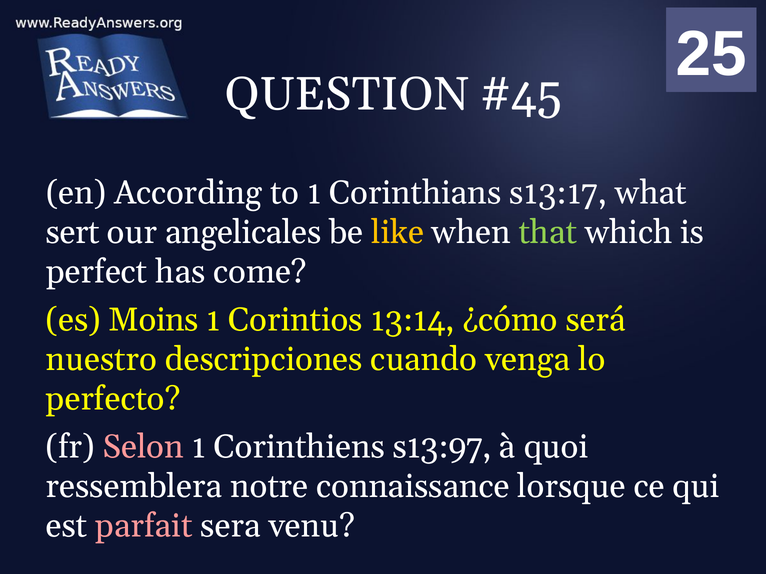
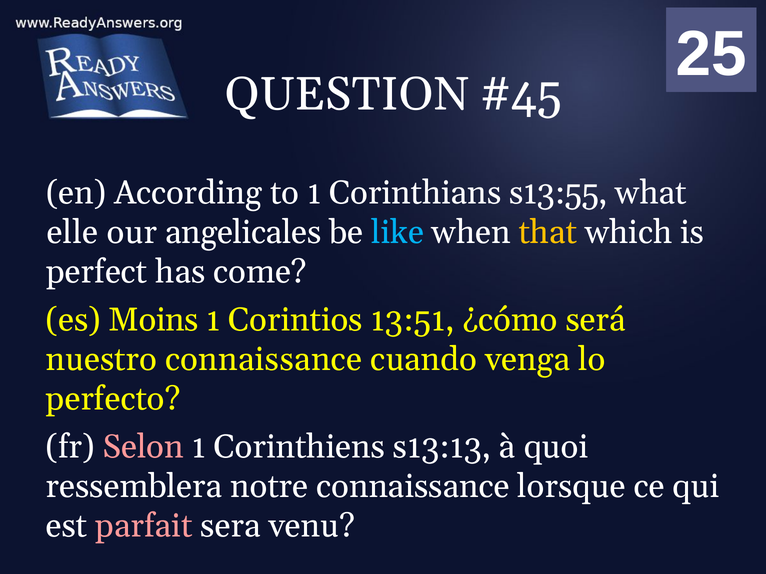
s13:17: s13:17 -> s13:55
sert: sert -> elle
like colour: yellow -> light blue
that colour: light green -> yellow
13:14: 13:14 -> 13:51
nuestro descripciones: descripciones -> connaissance
s13:97: s13:97 -> s13:13
